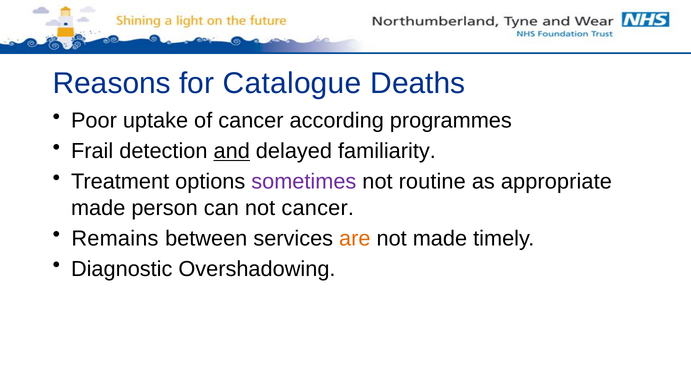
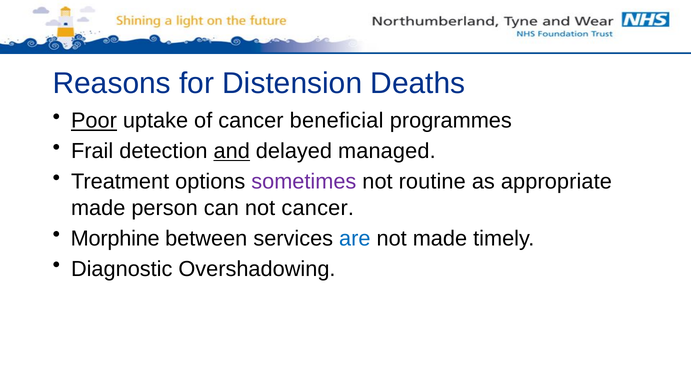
Catalogue: Catalogue -> Distension
Poor underline: none -> present
according: according -> beneficial
familiarity: familiarity -> managed
Remains: Remains -> Morphine
are colour: orange -> blue
